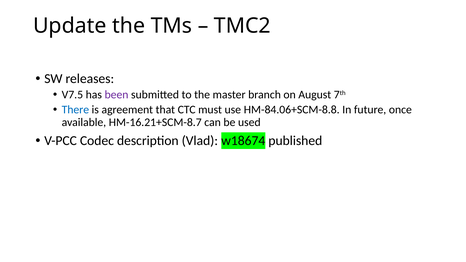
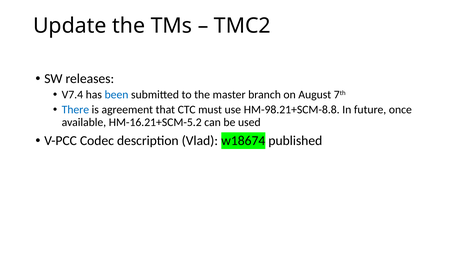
V7.5: V7.5 -> V7.4
been colour: purple -> blue
HM-84.06+SCM-8.8: HM-84.06+SCM-8.8 -> HM-98.21+SCM-8.8
HM-16.21+SCM-8.7: HM-16.21+SCM-8.7 -> HM-16.21+SCM-5.2
